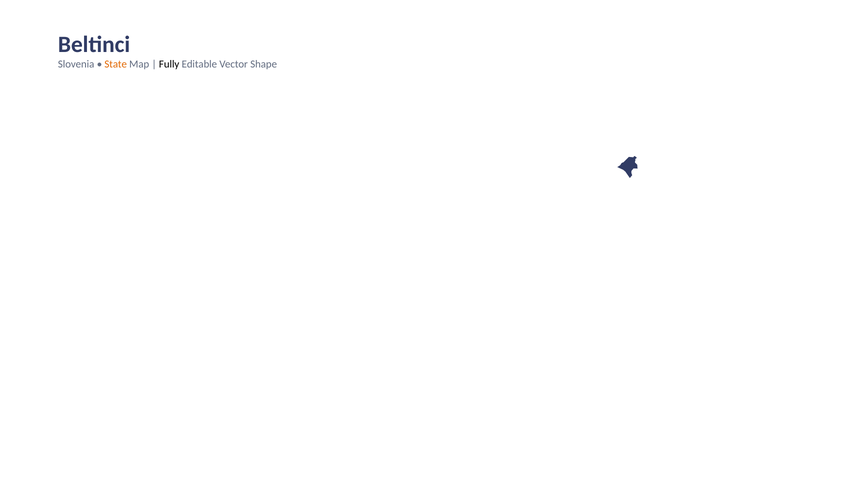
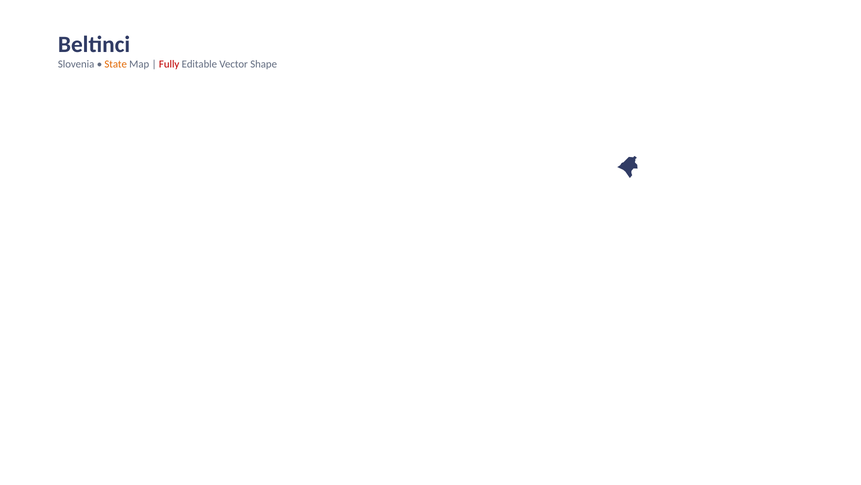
Fully colour: black -> red
